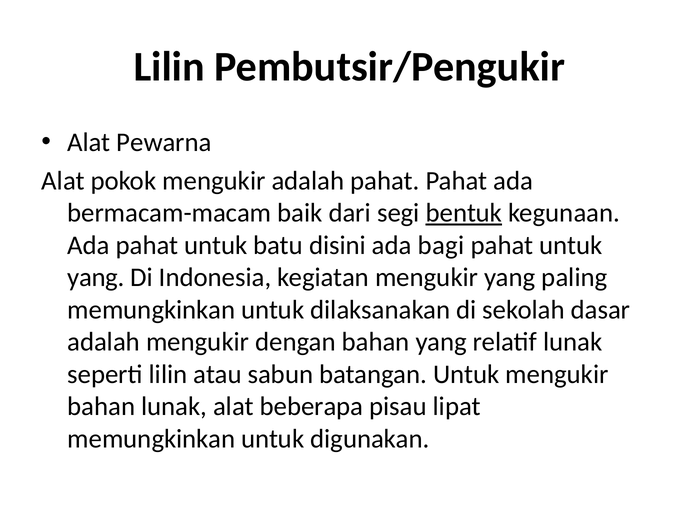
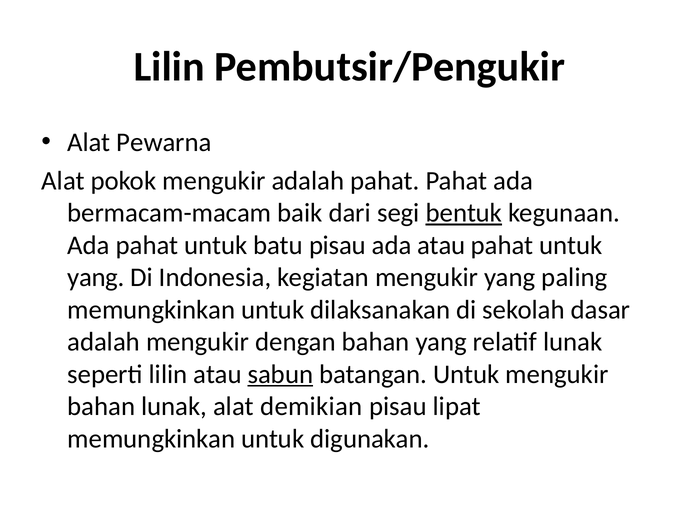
batu disini: disini -> pisau
ada bagi: bagi -> atau
sabun underline: none -> present
beberapa: beberapa -> demikian
